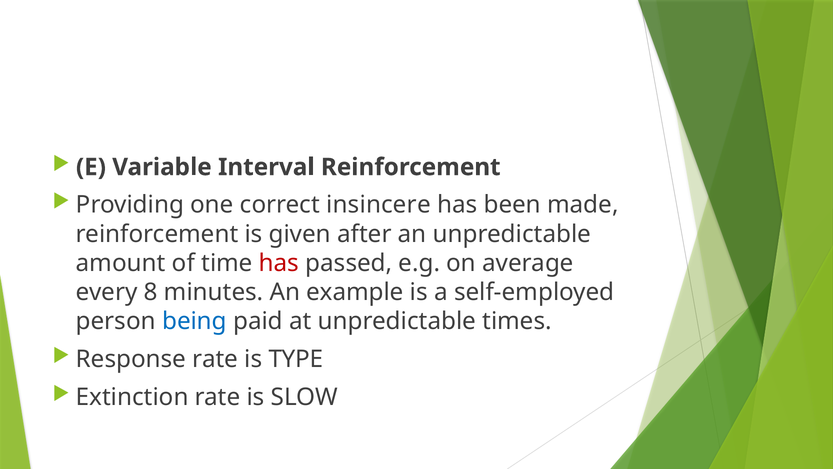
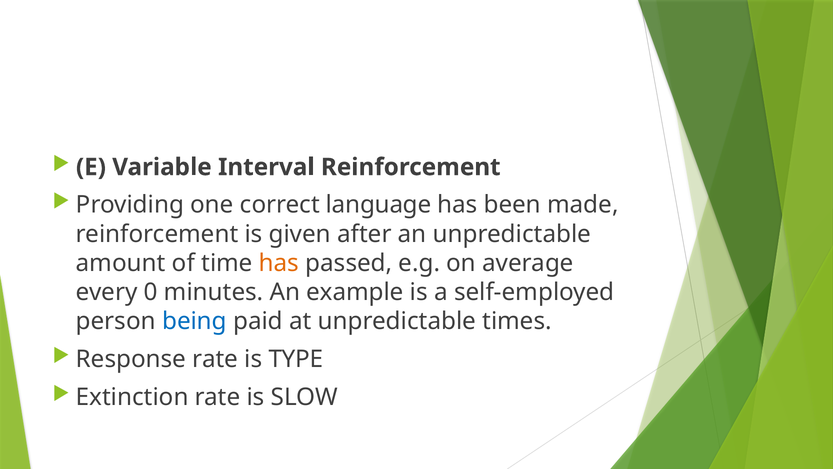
insincere: insincere -> language
has at (279, 263) colour: red -> orange
8: 8 -> 0
